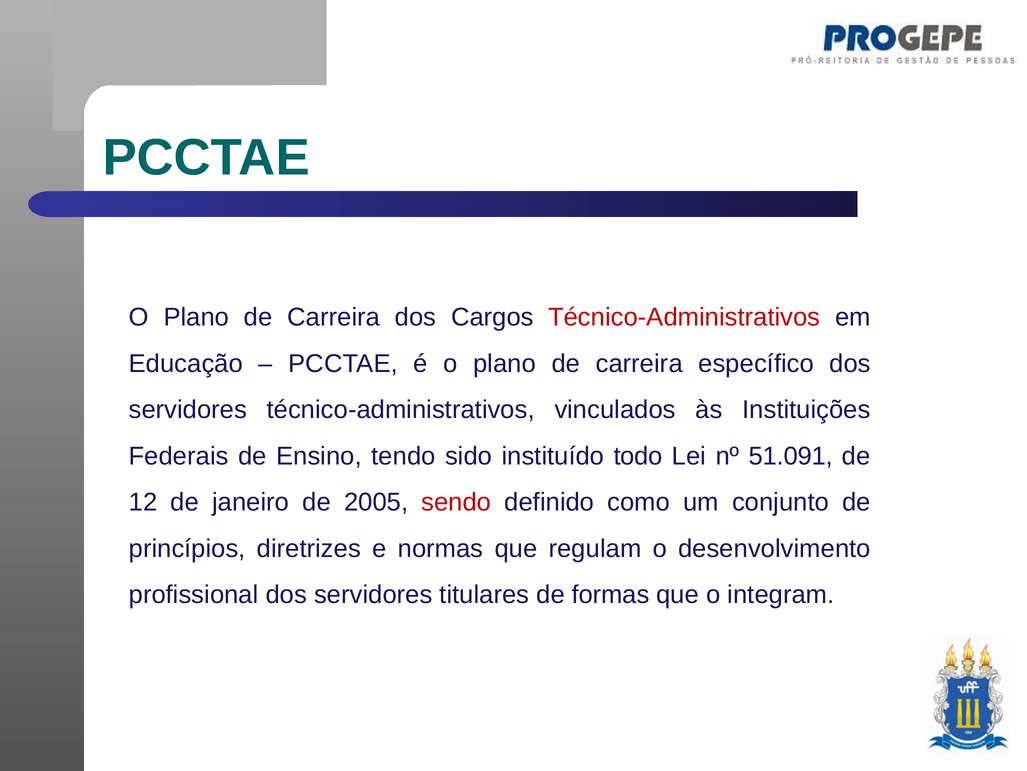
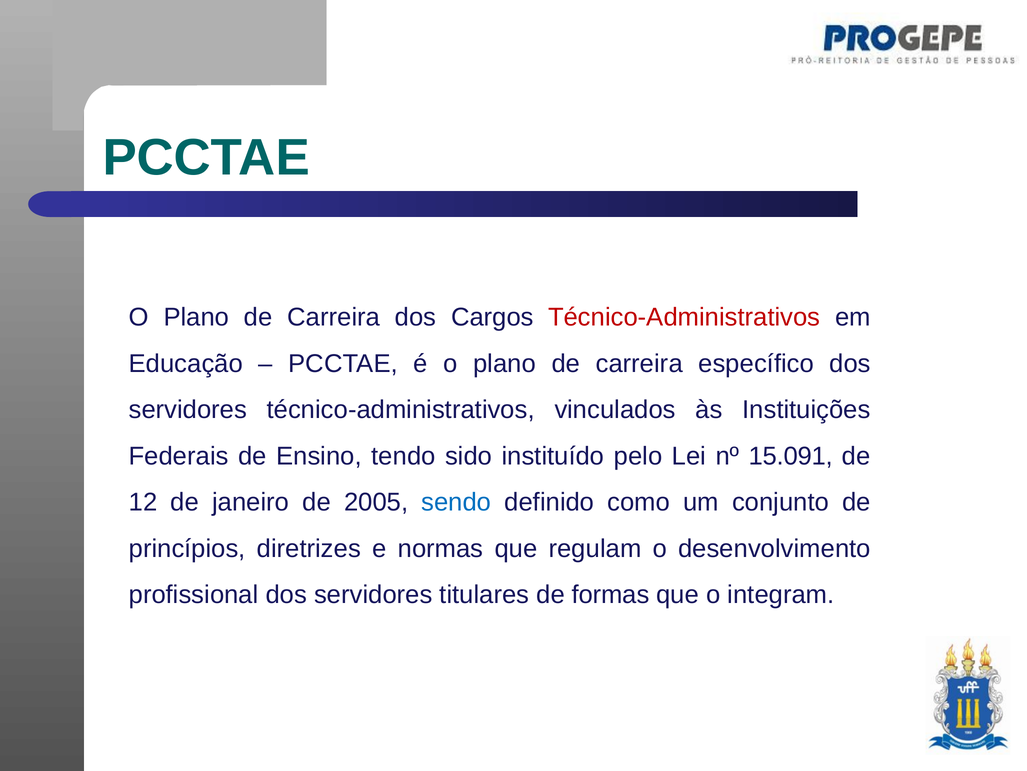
todo: todo -> pelo
51.091: 51.091 -> 15.091
sendo colour: red -> blue
